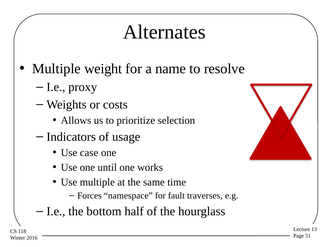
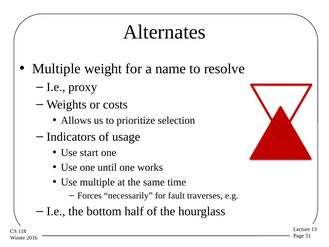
case: case -> start
namespace: namespace -> necessarily
